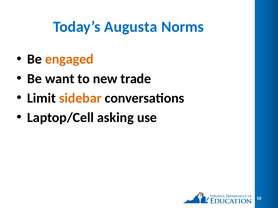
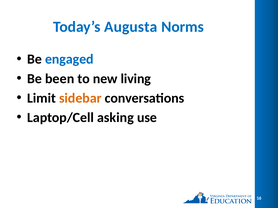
engaged colour: orange -> blue
want: want -> been
trade: trade -> living
